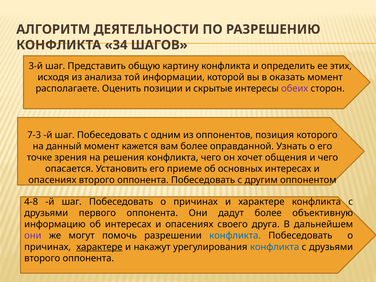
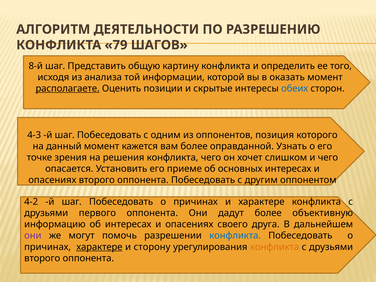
34: 34 -> 79
3-й: 3-й -> 8-й
этих: этих -> того
располагаете underline: none -> present
обеих colour: purple -> blue
7-3: 7-3 -> 4-3
общения: общения -> слишком
4-8: 4-8 -> 4-2
накажут: накажут -> сторону
конфликта at (275, 247) colour: blue -> orange
